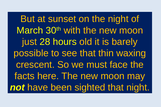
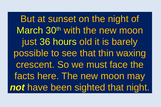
28: 28 -> 36
